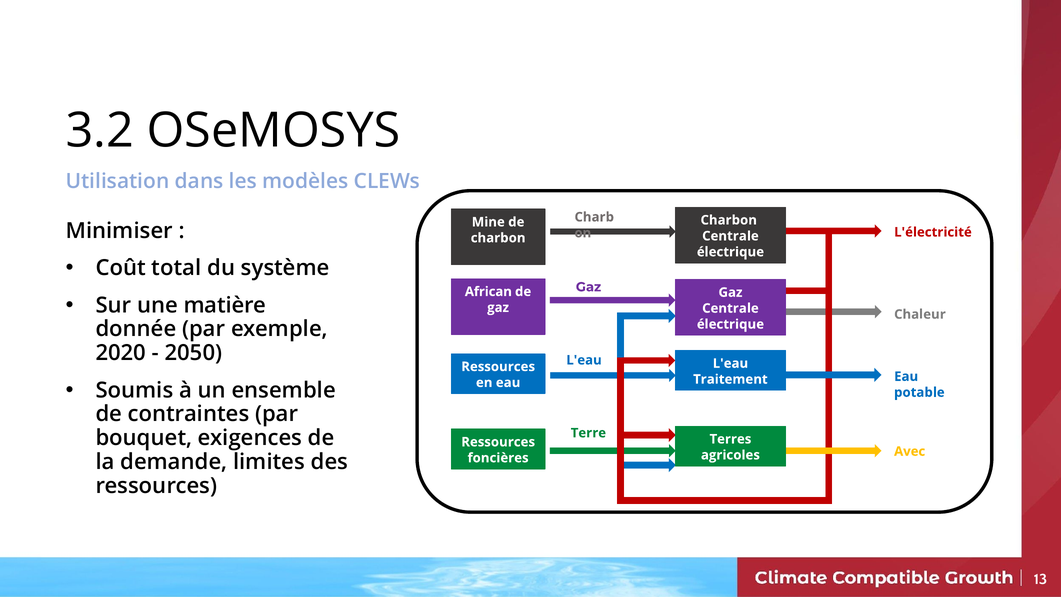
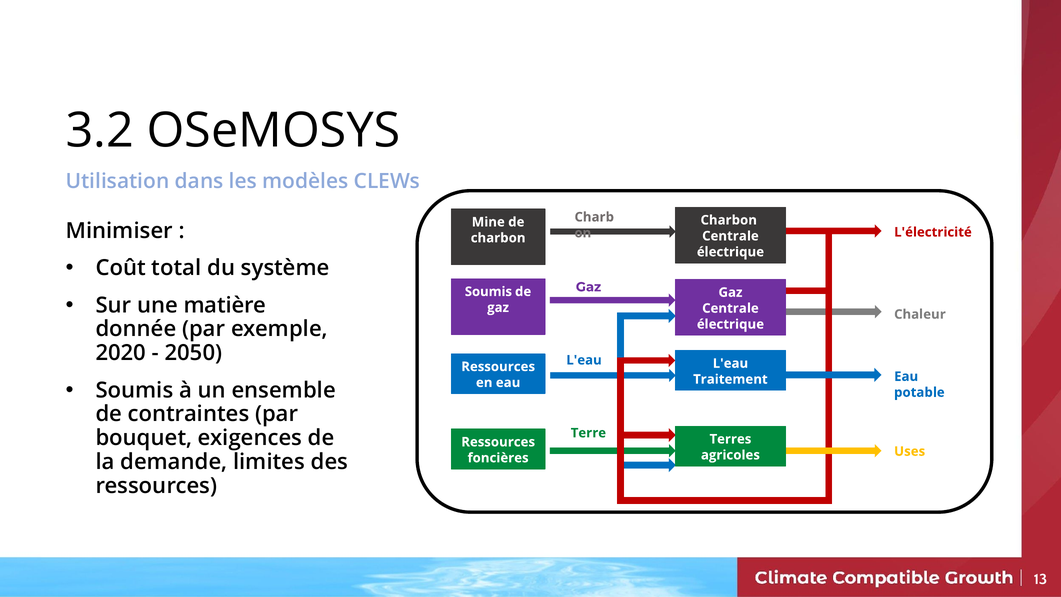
African at (488, 292): African -> Soumis
Avec: Avec -> Uses
